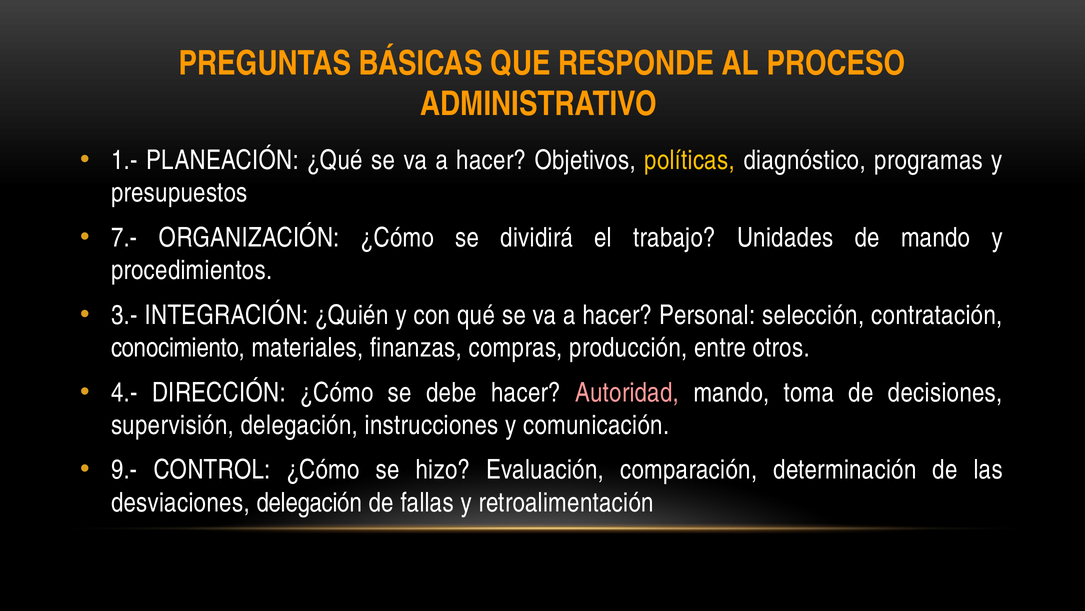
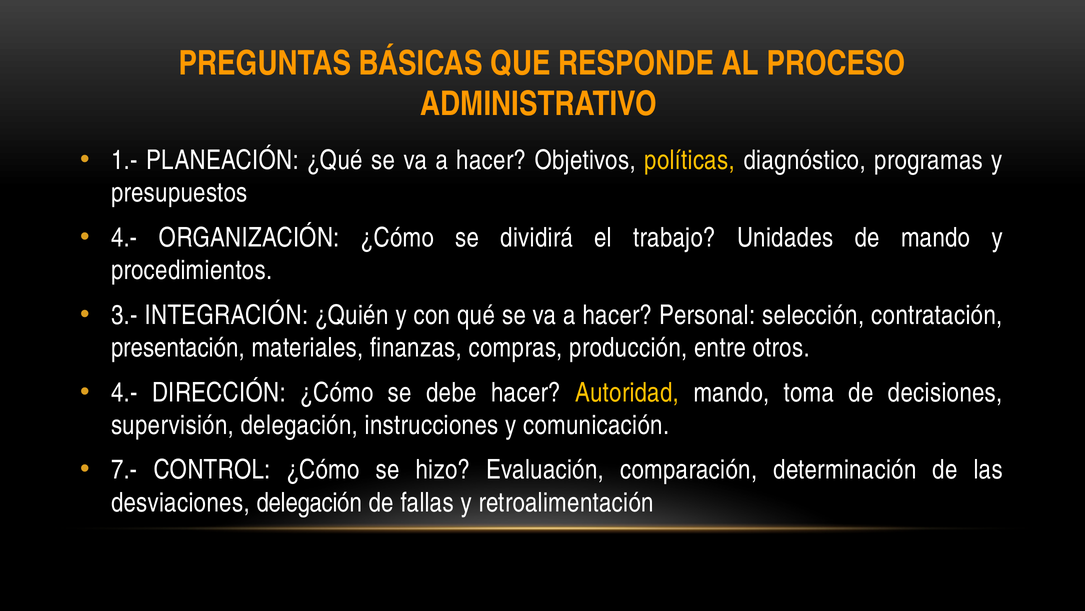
7.- at (124, 238): 7.- -> 4.-
conocimiento: conocimiento -> presentación
Autoridad colour: pink -> yellow
9.-: 9.- -> 7.-
